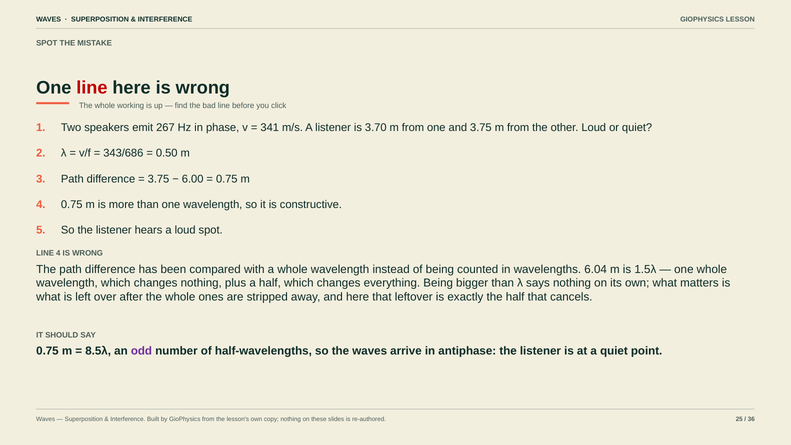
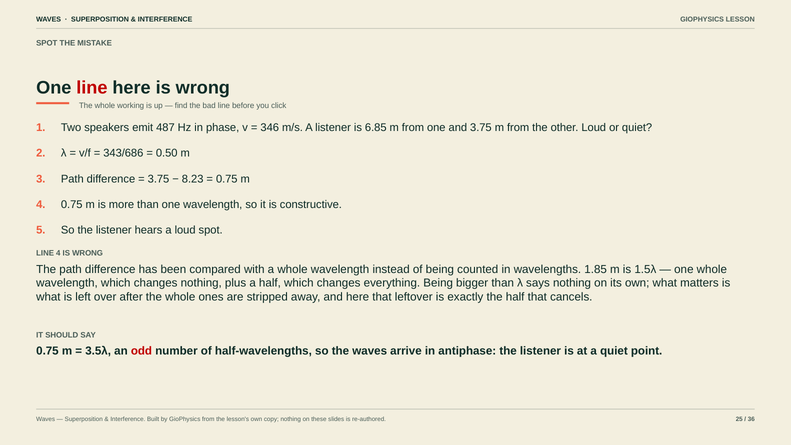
267: 267 -> 487
341: 341 -> 346
3.70: 3.70 -> 6.85
6.00: 6.00 -> 8.23
6.04: 6.04 -> 1.85
8.5λ: 8.5λ -> 3.5λ
odd colour: purple -> red
